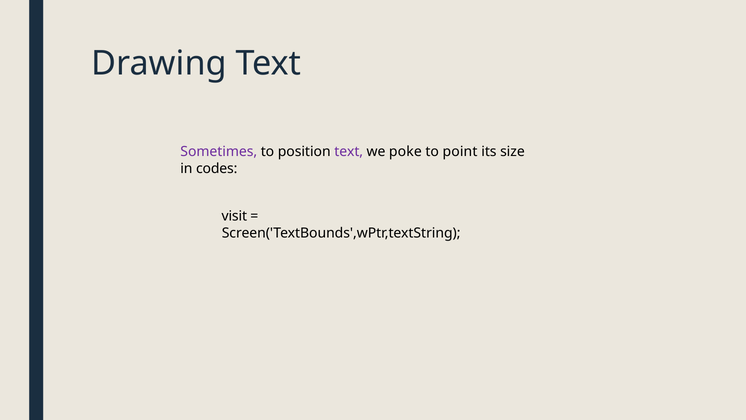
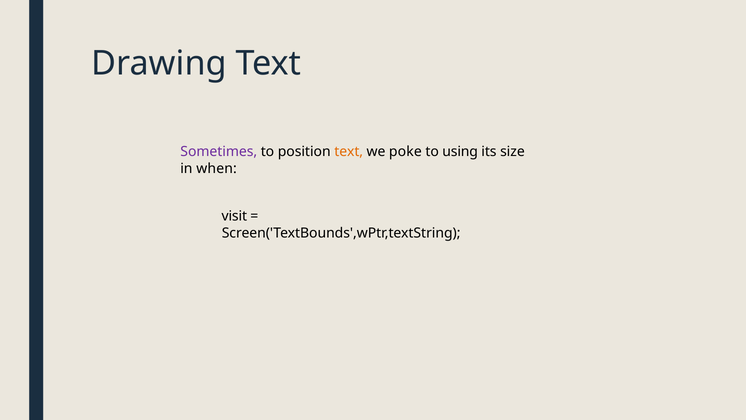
text at (349, 152) colour: purple -> orange
point: point -> using
codes: codes -> when
